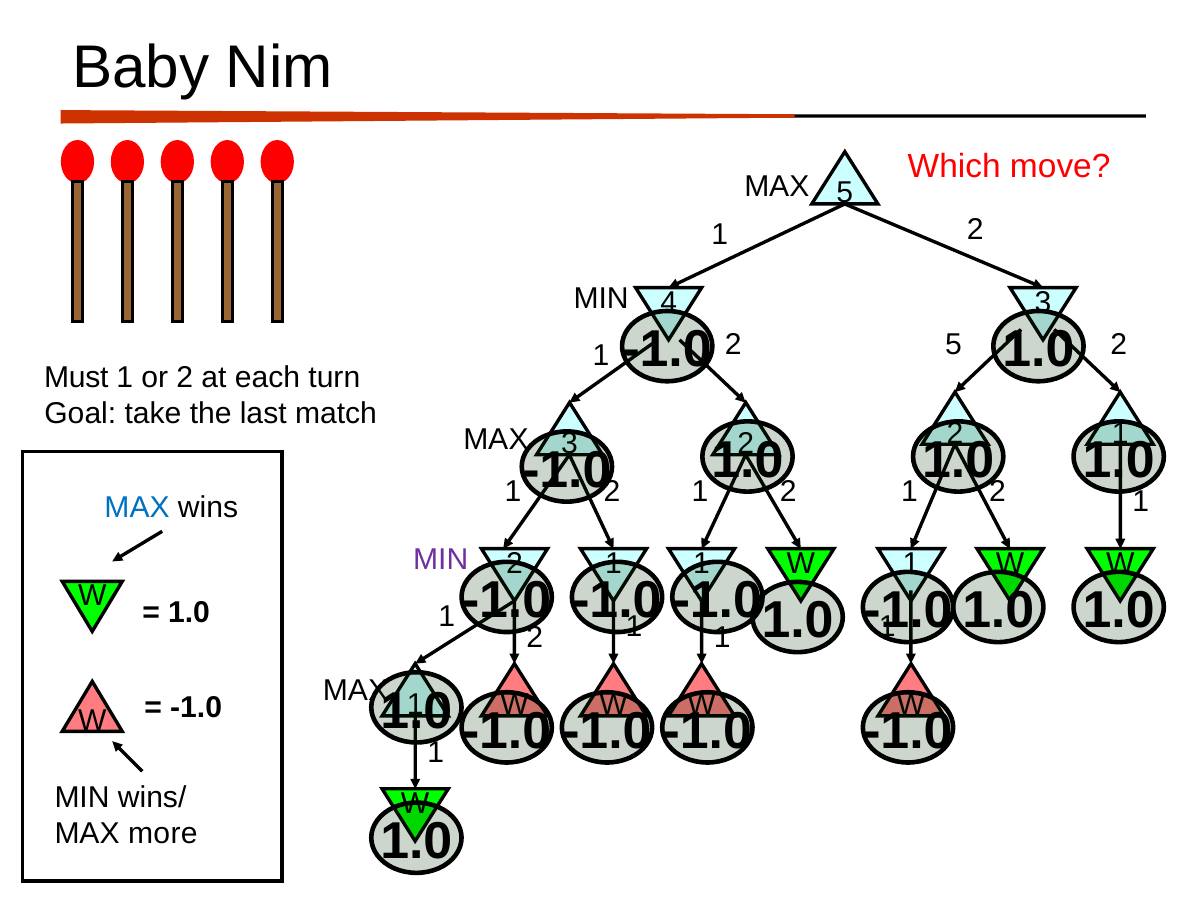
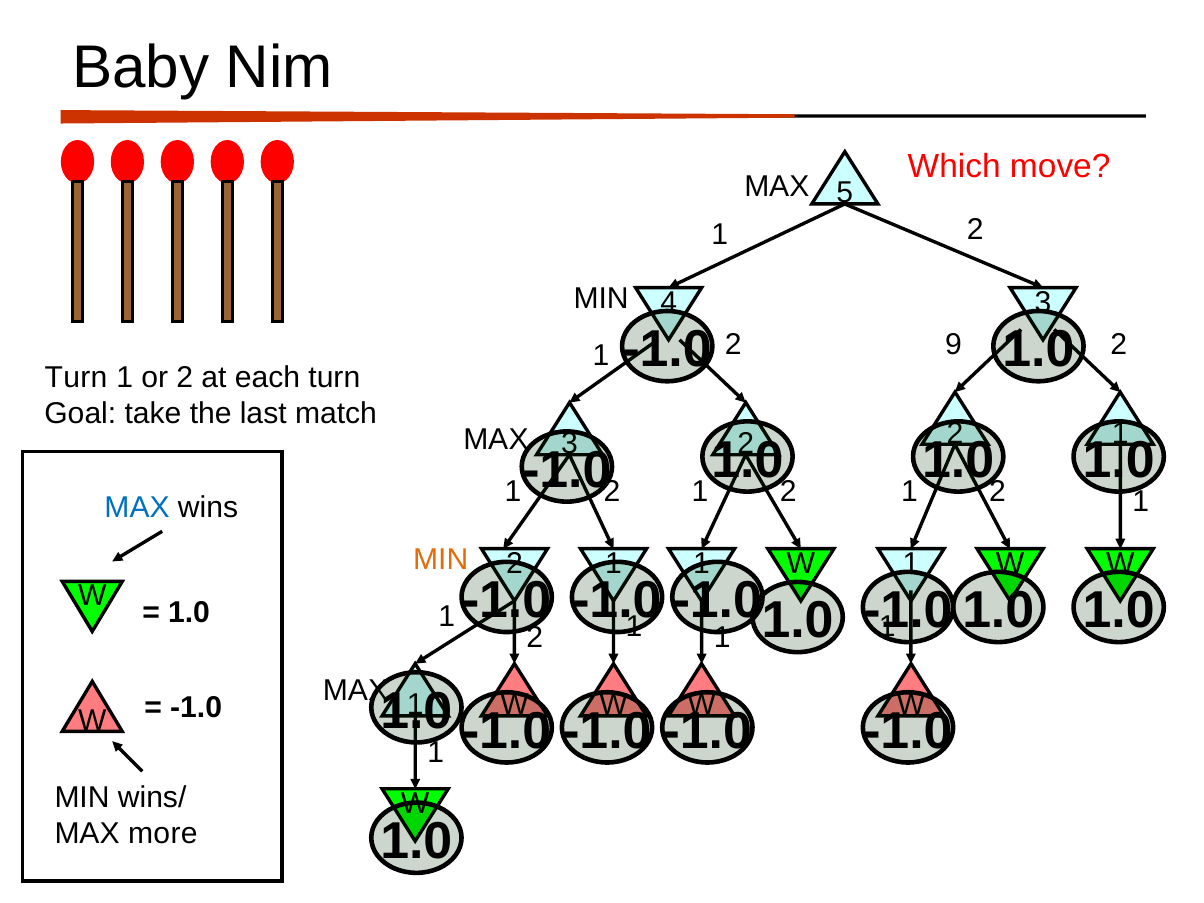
1 5: 5 -> 9
Must at (76, 378): Must -> Turn
MIN at (441, 560) colour: purple -> orange
